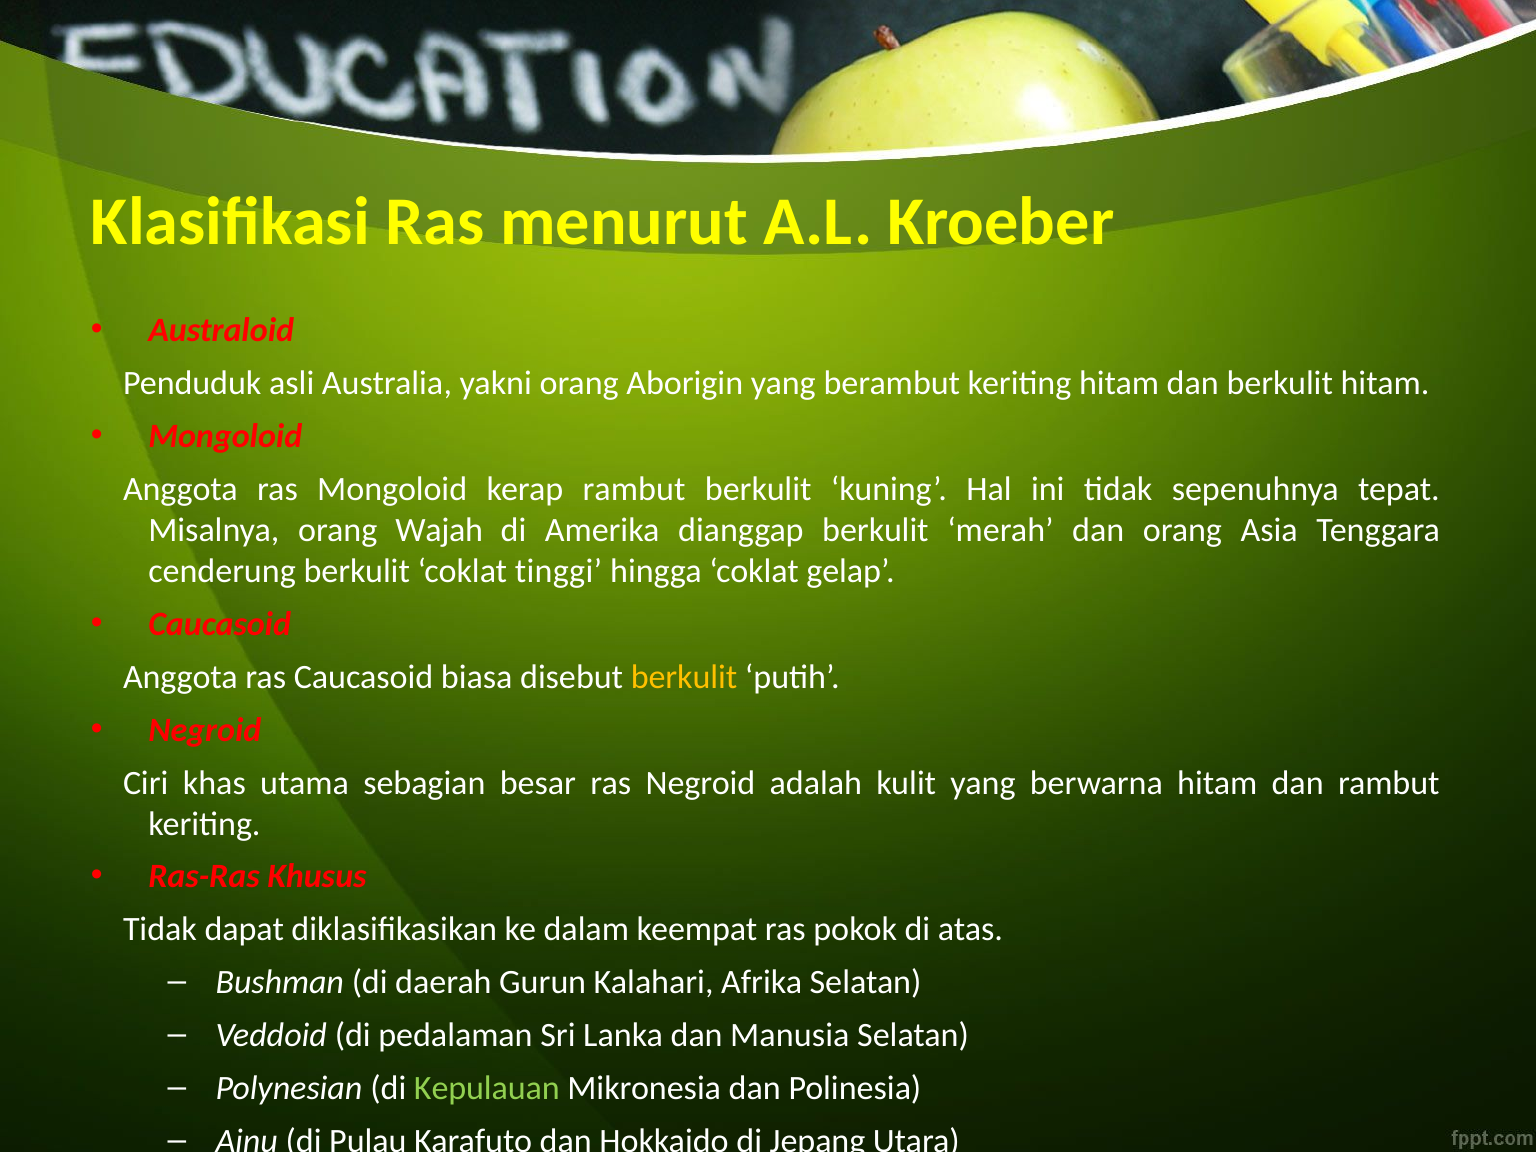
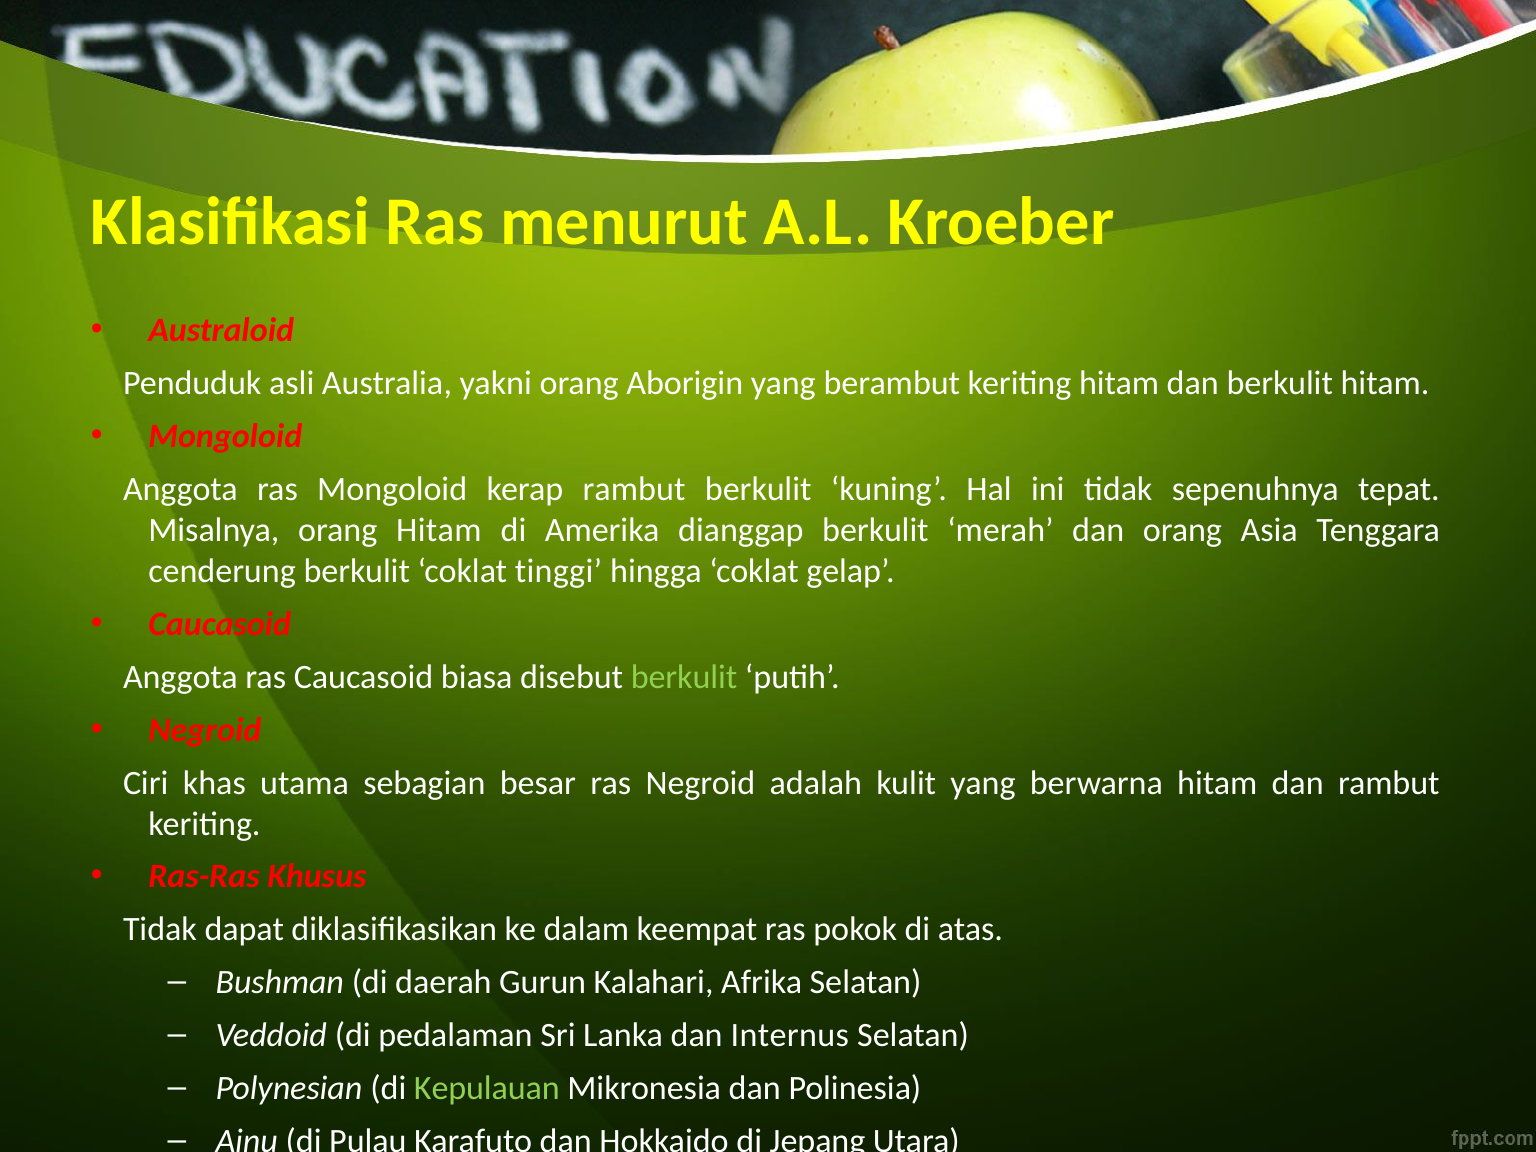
orang Wajah: Wajah -> Hitam
berkulit at (684, 677) colour: yellow -> light green
Manusia: Manusia -> Internus
